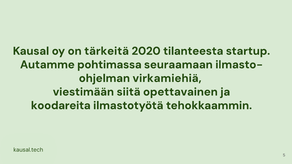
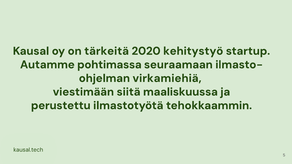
tilanteesta: tilanteesta -> kehitystyö
opettavainen: opettavainen -> maaliskuussa
koodareita: koodareita -> perustettu
